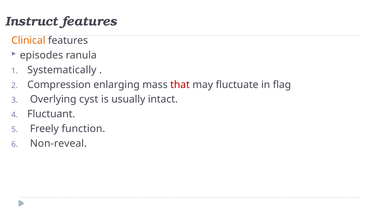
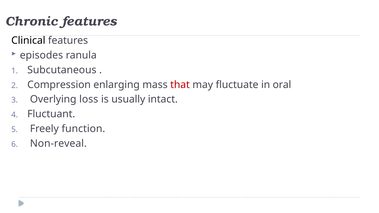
Instruct: Instruct -> Chronic
Clinical colour: orange -> black
Systematically: Systematically -> Subcutaneous
flag: flag -> oral
cyst: cyst -> loss
